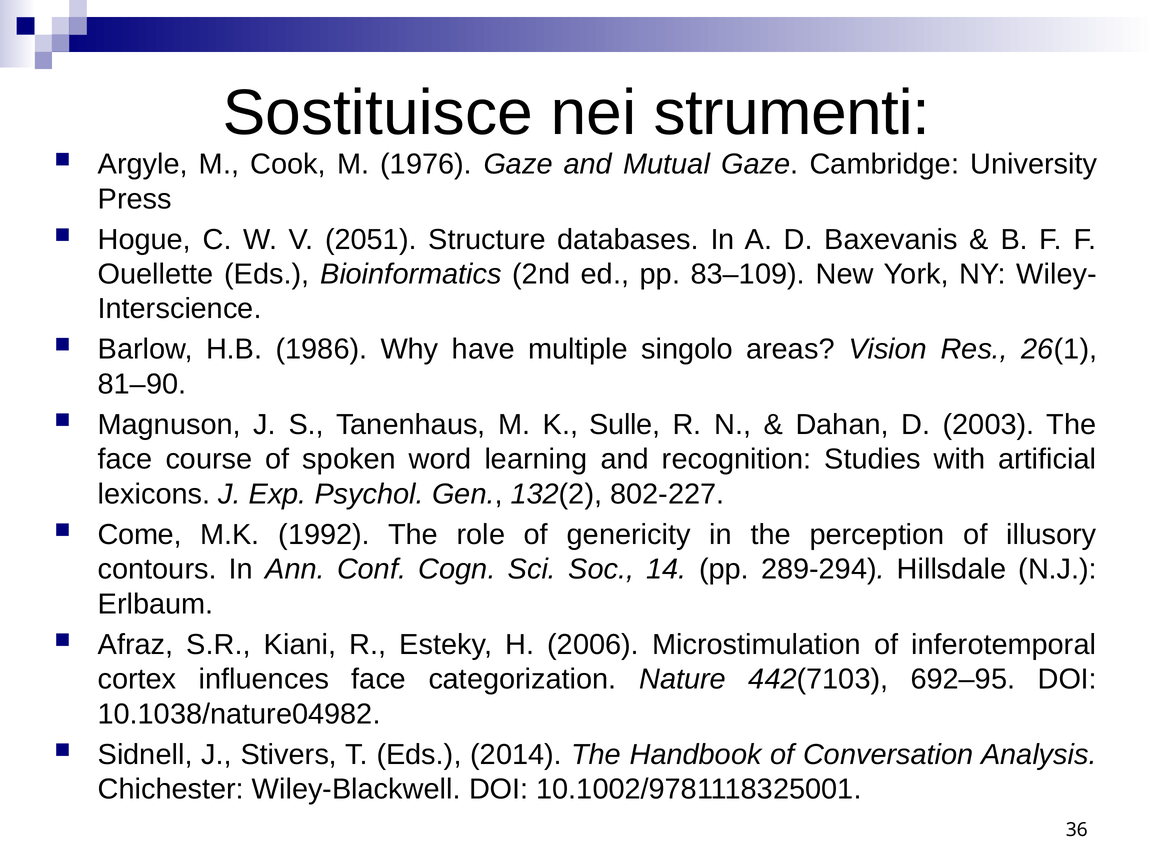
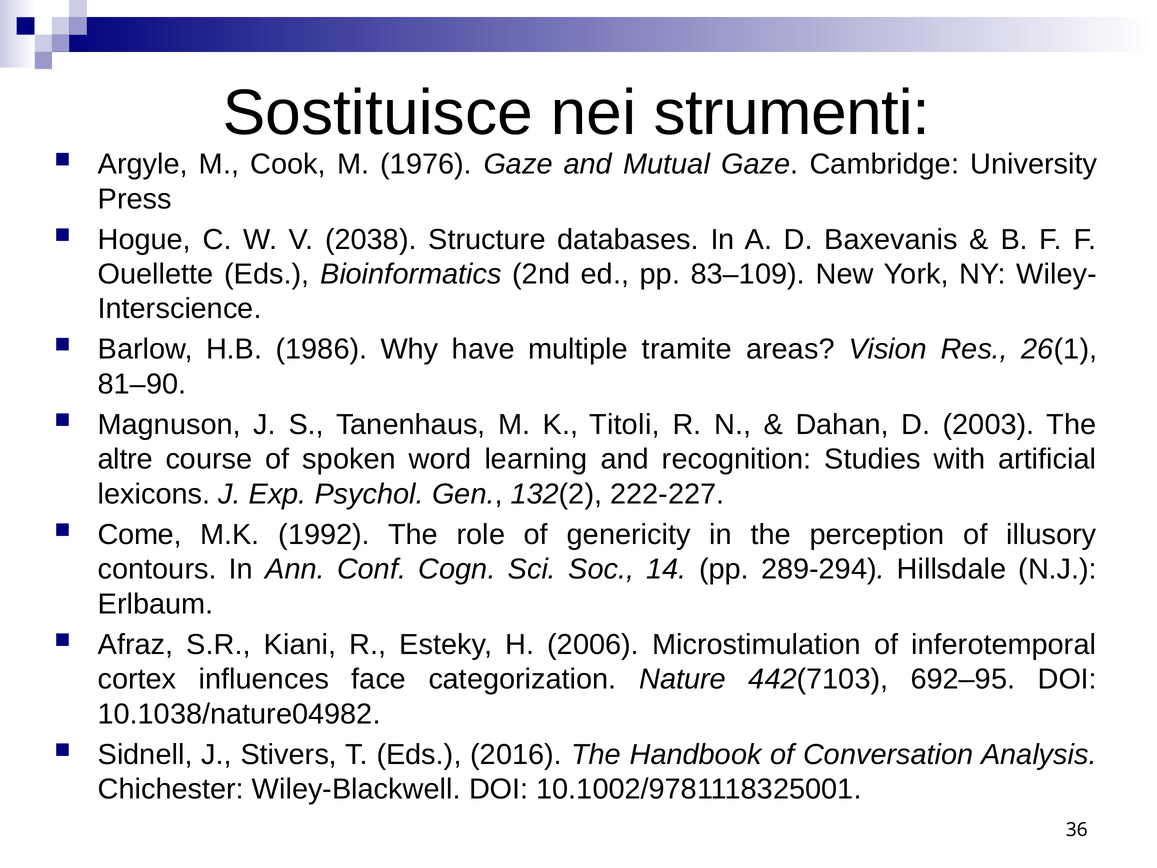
2051: 2051 -> 2038
singolo: singolo -> tramite
Sulle: Sulle -> Titoli
face at (125, 459): face -> altre
802-227: 802-227 -> 222-227
2014: 2014 -> 2016
